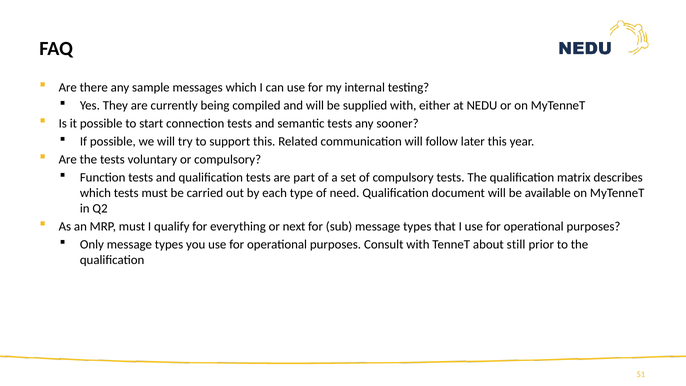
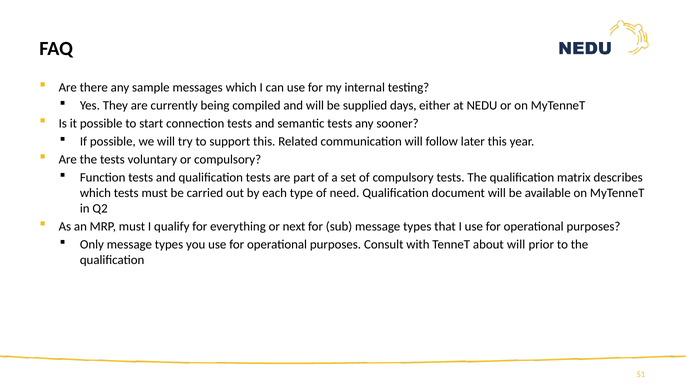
supplied with: with -> days
about still: still -> will
